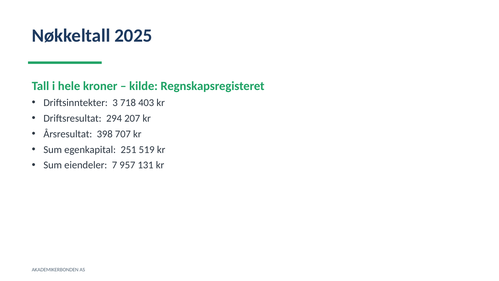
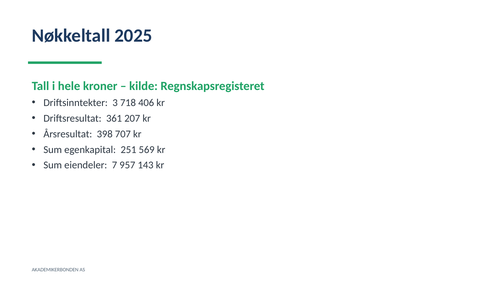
403: 403 -> 406
294: 294 -> 361
519: 519 -> 569
131: 131 -> 143
